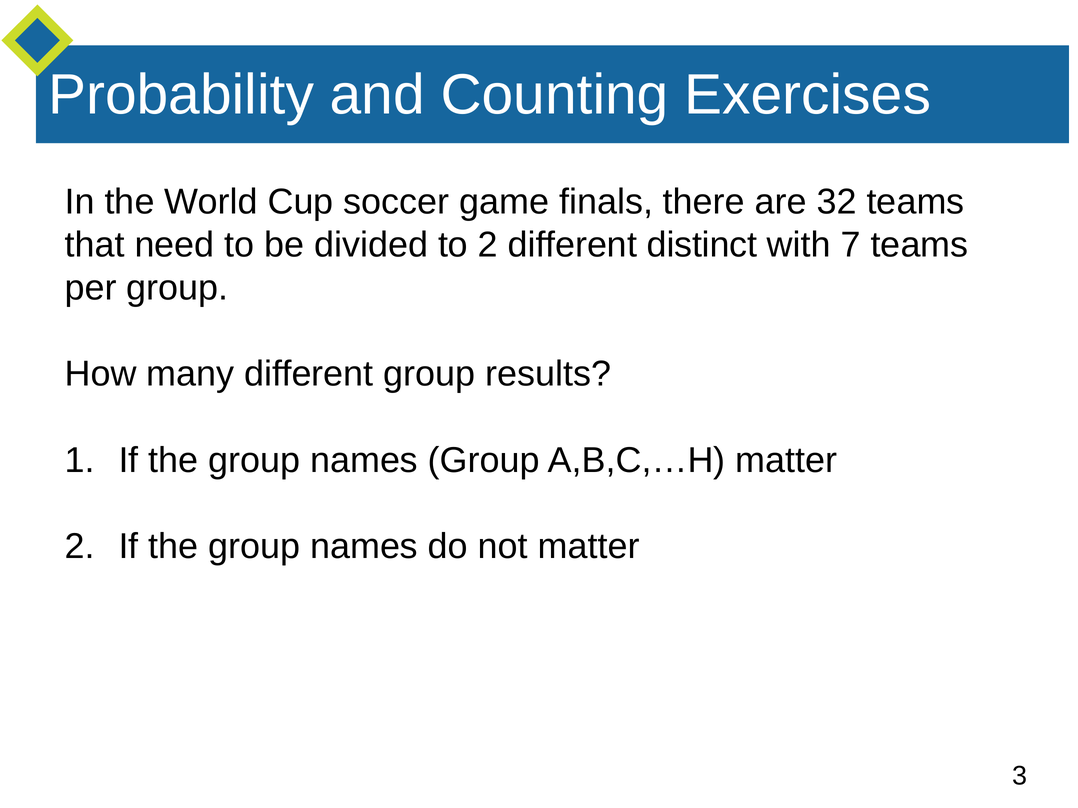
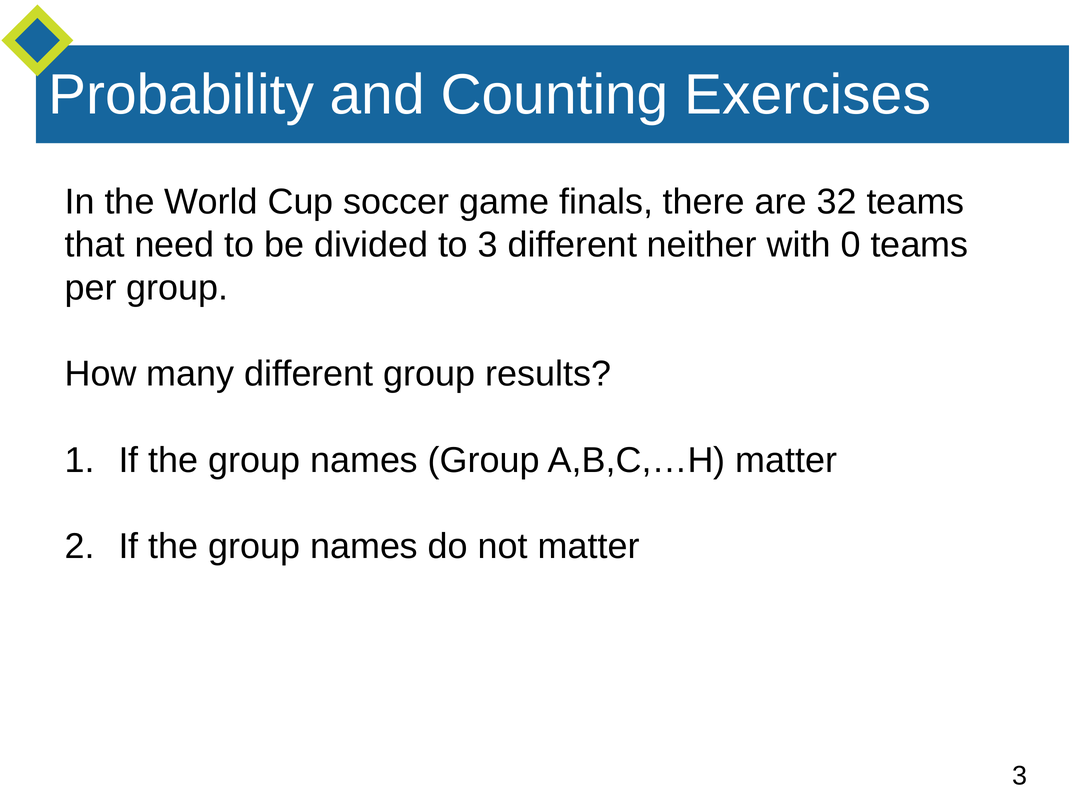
to 2: 2 -> 3
distinct: distinct -> neither
7: 7 -> 0
